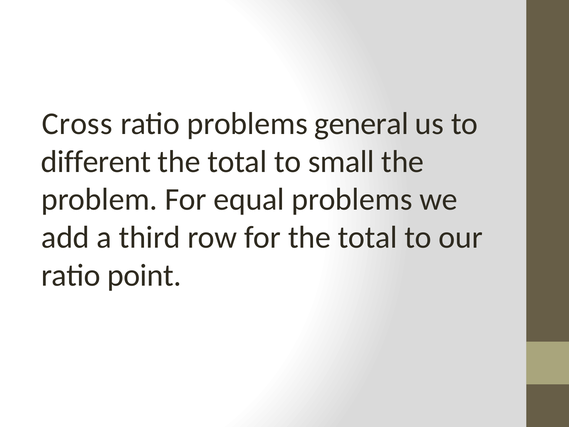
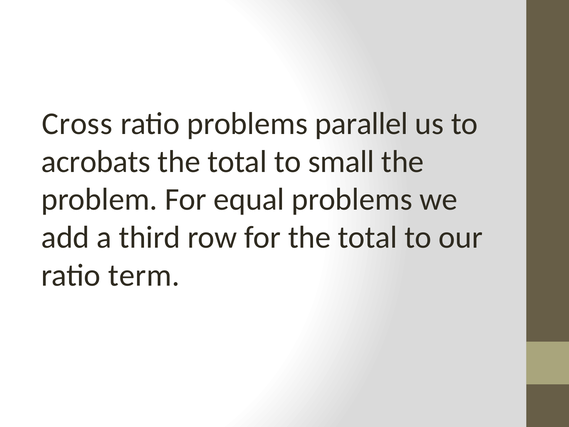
general: general -> parallel
different: different -> acrobats
point: point -> term
